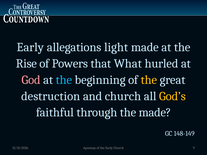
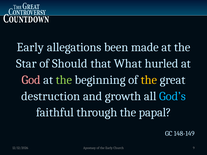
light: light -> been
Rise: Rise -> Star
Powers: Powers -> Should
the at (64, 80) colour: light blue -> light green
and church: church -> growth
God’s colour: yellow -> light blue
the made: made -> papal
